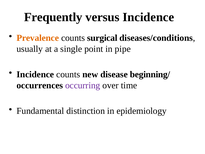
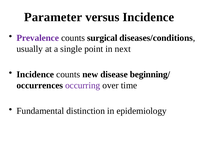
Frequently: Frequently -> Parameter
Prevalence colour: orange -> purple
pipe: pipe -> next
